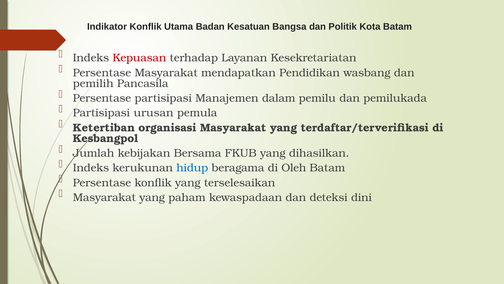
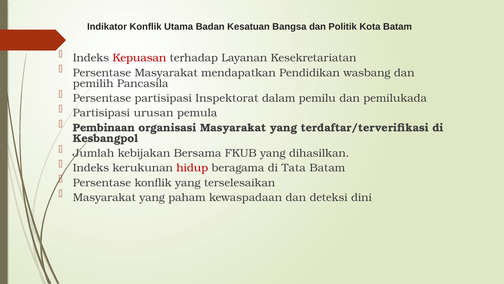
Manajemen: Manajemen -> Inspektorat
Ketertiban: Ketertiban -> Pembinaan
hidup colour: blue -> red
Oleh: Oleh -> Tata
